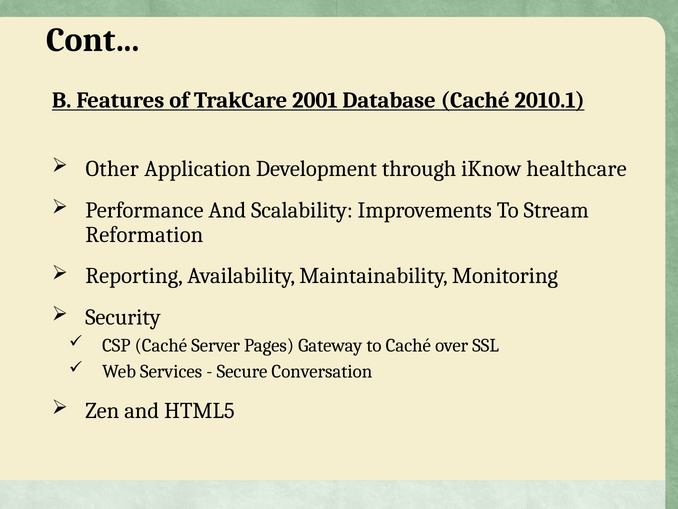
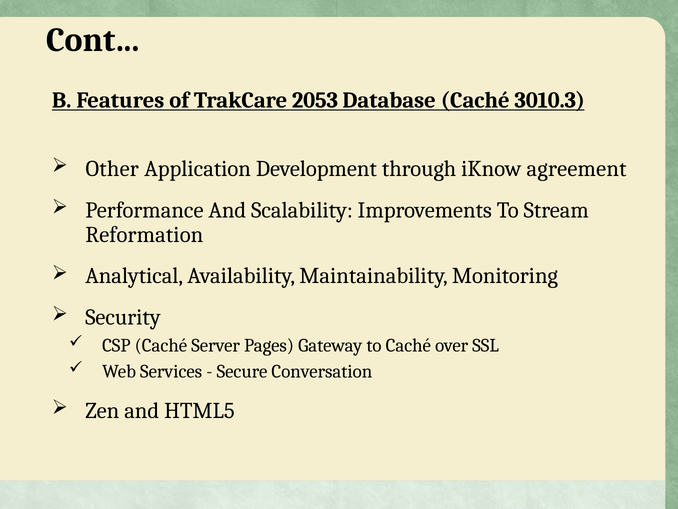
2001: 2001 -> 2053
2010.1: 2010.1 -> 3010.3
healthcare: healthcare -> agreement
Reporting: Reporting -> Analytical
